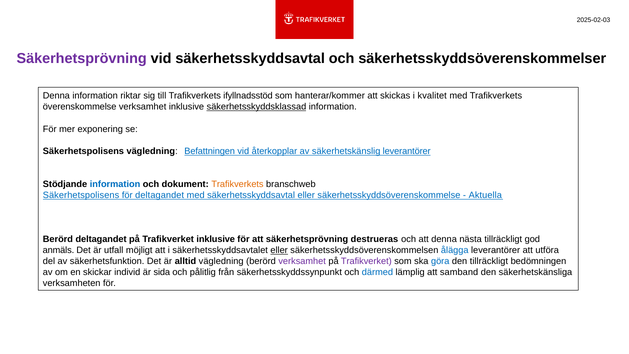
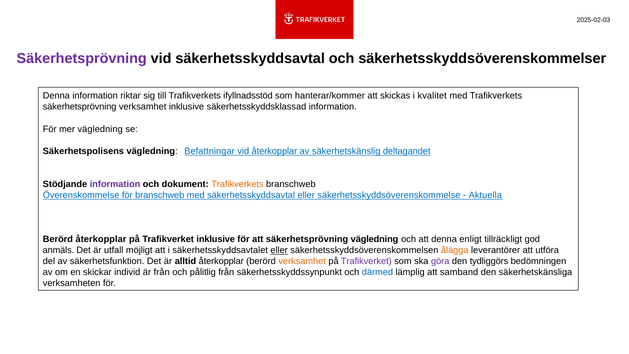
överenskommelse at (80, 107): överenskommelse -> säkerhetsprövning
säkerhetsskyddsklassad underline: present -> none
mer exponering: exponering -> vägledning
Befattningen: Befattningen -> Befattningar
säkerhetskänslig leverantörer: leverantörer -> deltagandet
information at (115, 184) colour: blue -> purple
Säkerhetspolisens at (81, 195): Säkerhetspolisens -> Överenskommelse
för deltagandet: deltagandet -> branschweb
Berörd deltagandet: deltagandet -> återkopplar
säkerhetsprövning destrueras: destrueras -> vägledning
nästa: nästa -> enligt
ålägga colour: blue -> orange
alltid vägledning: vägledning -> återkopplar
verksamhet at (302, 261) colour: purple -> orange
göra colour: blue -> purple
den tillräckligt: tillräckligt -> tydliggörs
är sida: sida -> från
